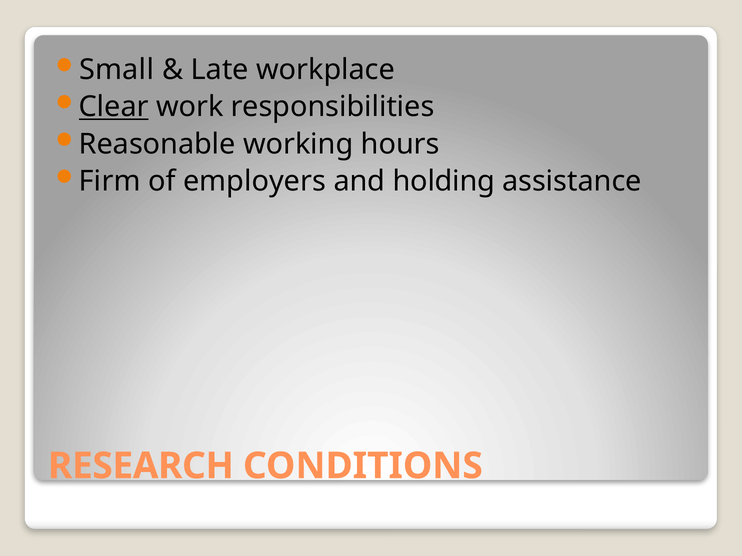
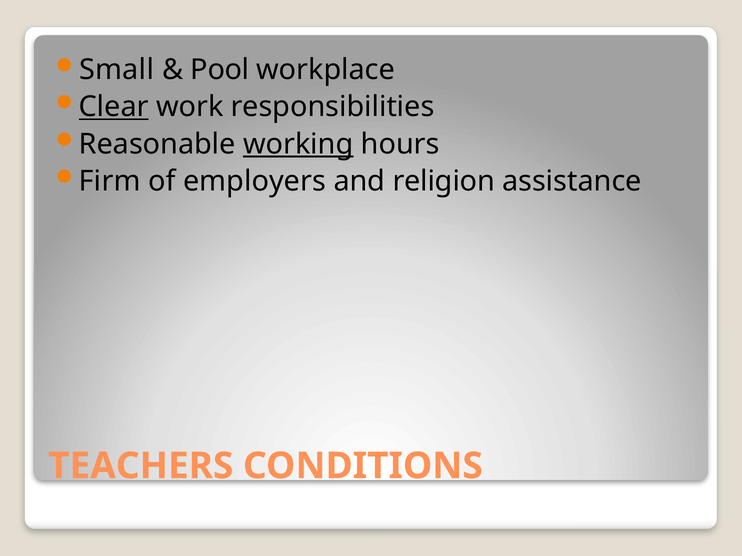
Late: Late -> Pool
working underline: none -> present
holding: holding -> religion
RESEARCH: RESEARCH -> TEACHERS
